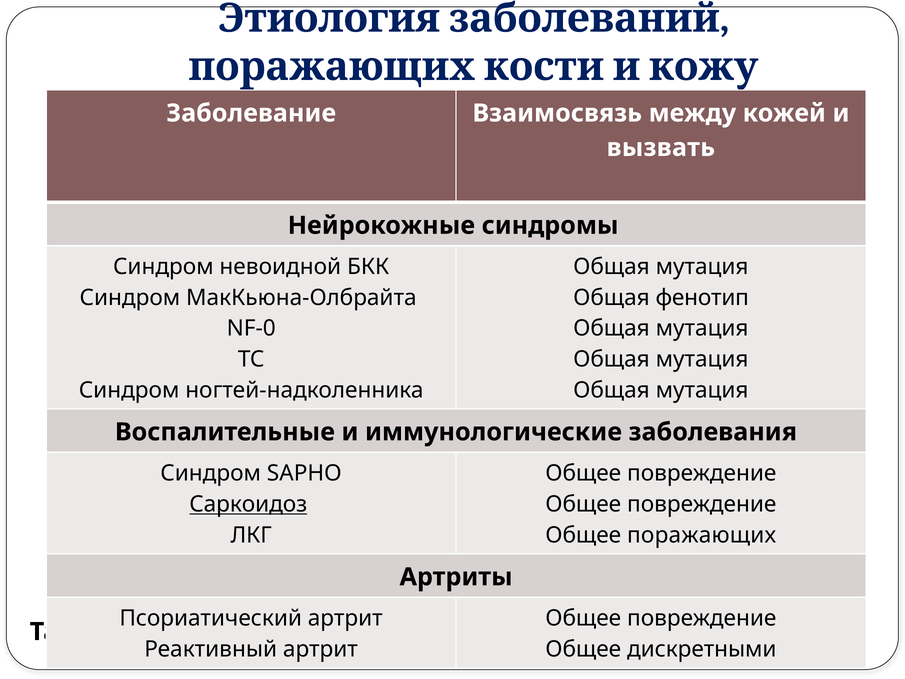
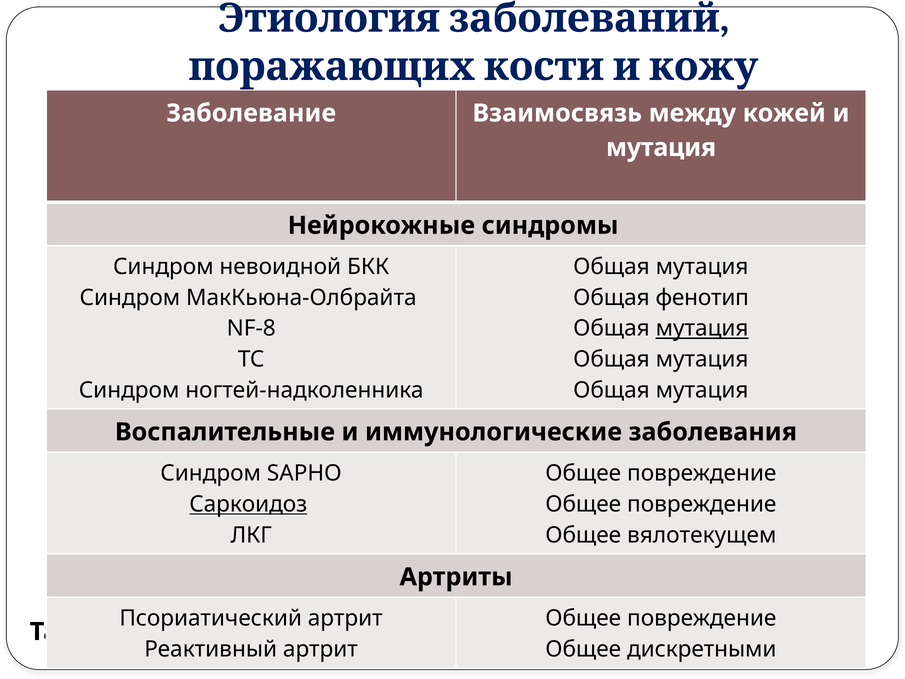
вызвать at (661, 148): вызвать -> мутация
NF-0: NF-0 -> NF-8
мутация at (702, 328) underline: none -> present
поражающих: поражающих -> вялотекущем
